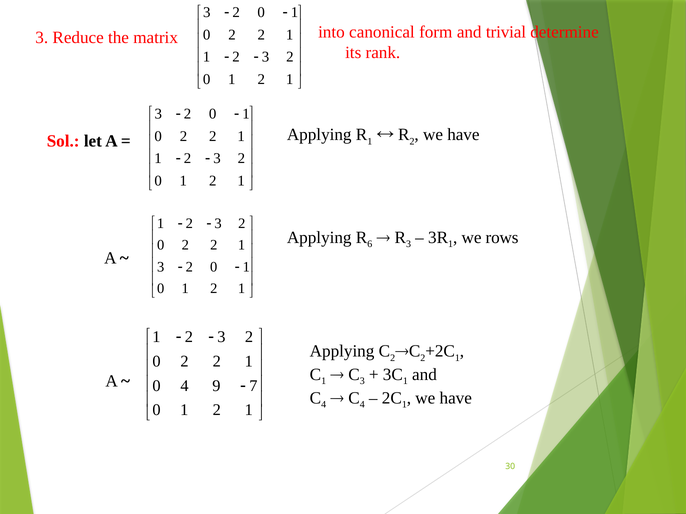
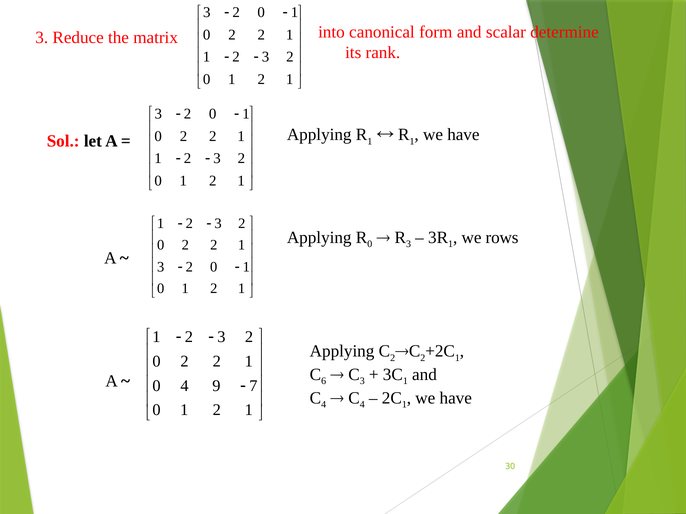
trivial: trivial -> scalar
2 at (412, 142): 2 -> 1
6 at (370, 244): 6 -> 0
1 at (324, 382): 1 -> 6
